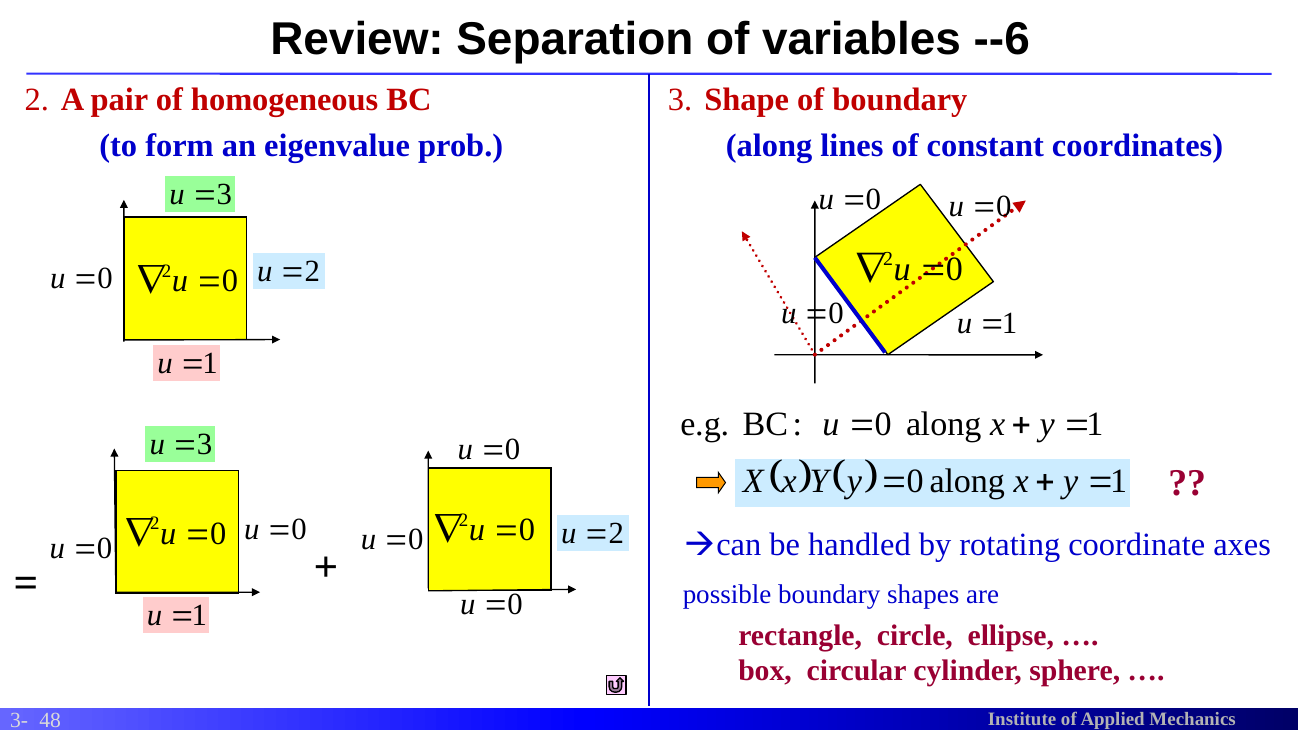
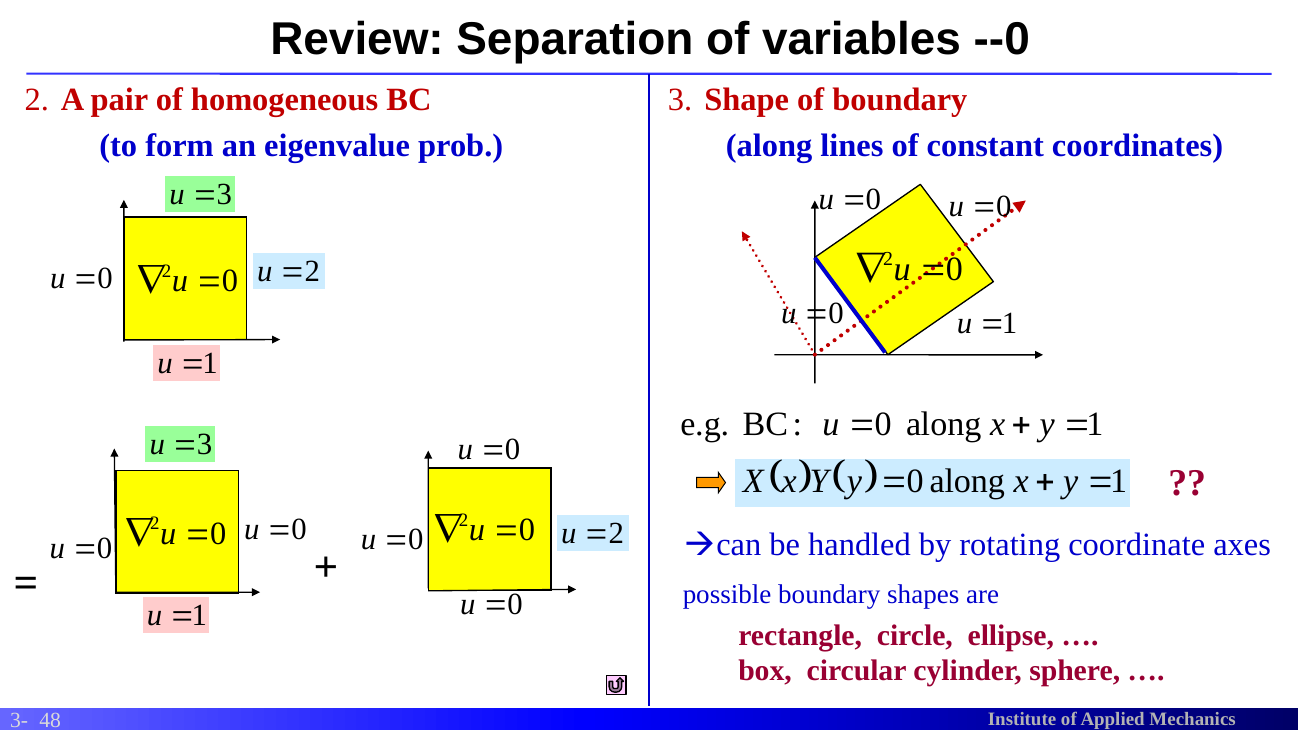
--6: --6 -> --0
